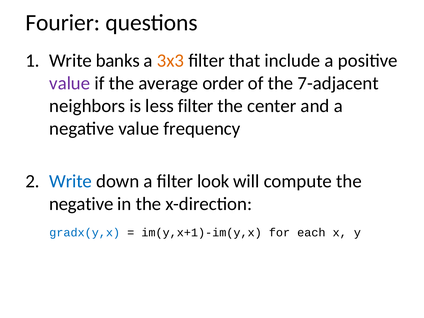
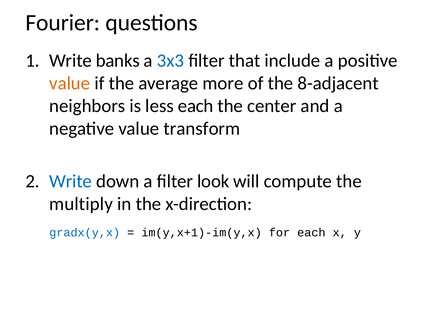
3x3 colour: orange -> blue
value at (70, 83) colour: purple -> orange
order: order -> more
7-adjacent: 7-adjacent -> 8-adjacent
less filter: filter -> each
frequency: frequency -> transform
negative at (81, 204): negative -> multiply
